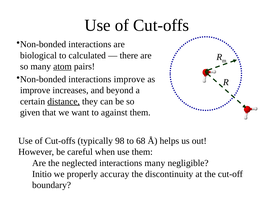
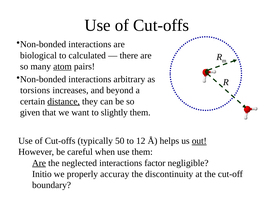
interactions improve: improve -> arbitrary
improve at (35, 90): improve -> torsions
against: against -> slightly
98: 98 -> 50
68: 68 -> 12
out underline: none -> present
Are at (39, 163) underline: none -> present
interactions many: many -> factor
